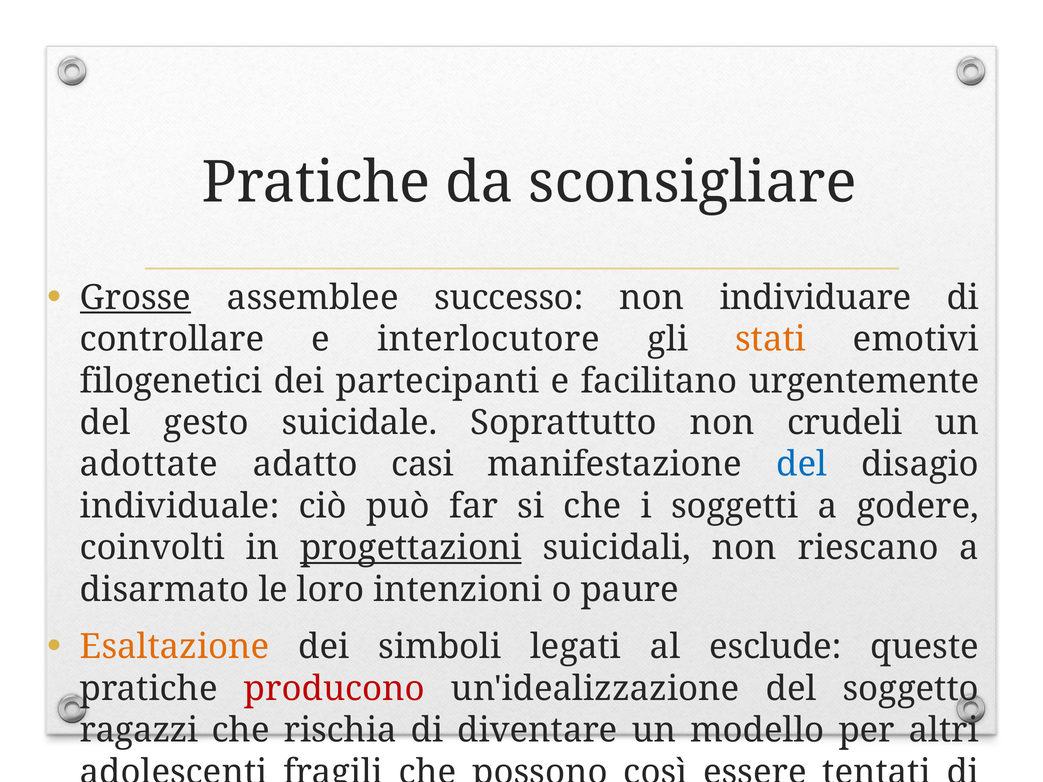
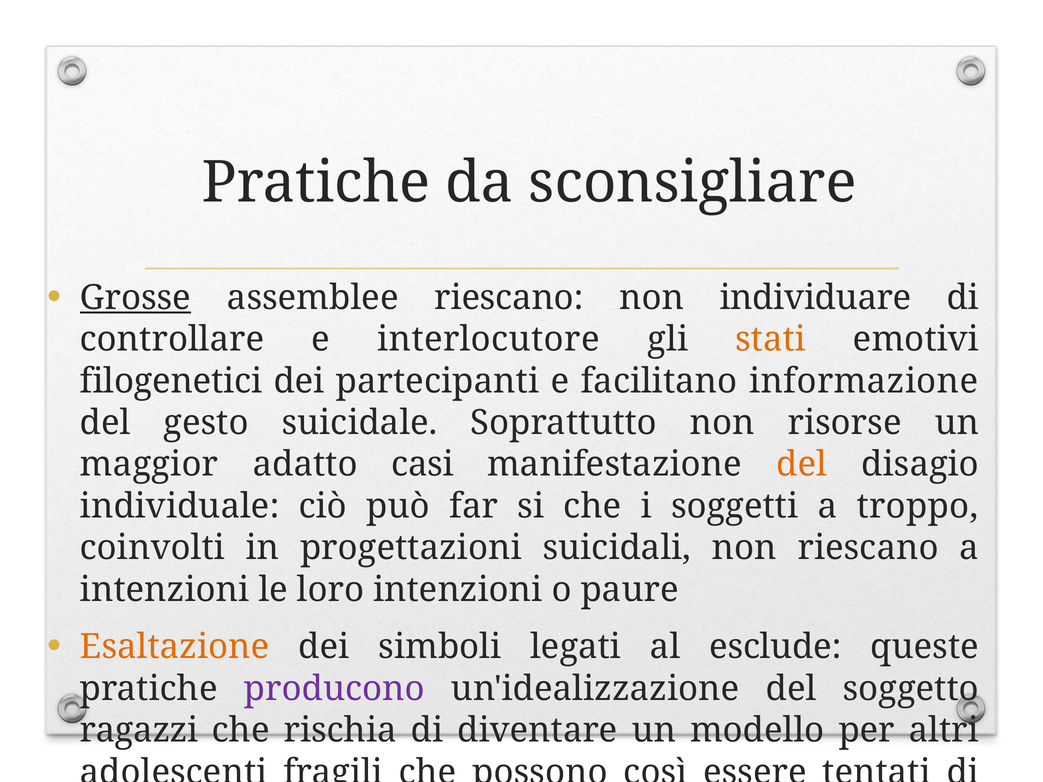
assemblee successo: successo -> riescano
urgentemente: urgentemente -> informazione
crudeli: crudeli -> risorse
adottate: adottate -> maggior
del at (802, 465) colour: blue -> orange
godere: godere -> troppo
progettazioni underline: present -> none
disarmato at (165, 590): disarmato -> intenzioni
producono colour: red -> purple
